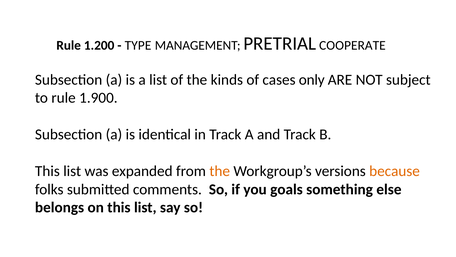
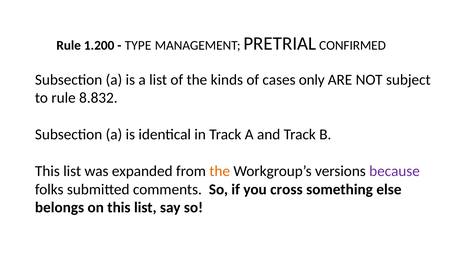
COOPERATE: COOPERATE -> CONFIRMED
1.900: 1.900 -> 8.832
because colour: orange -> purple
goals: goals -> cross
